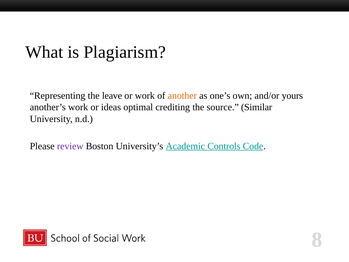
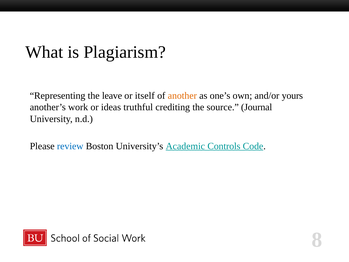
or work: work -> itself
optimal: optimal -> truthful
Similar: Similar -> Journal
review colour: purple -> blue
